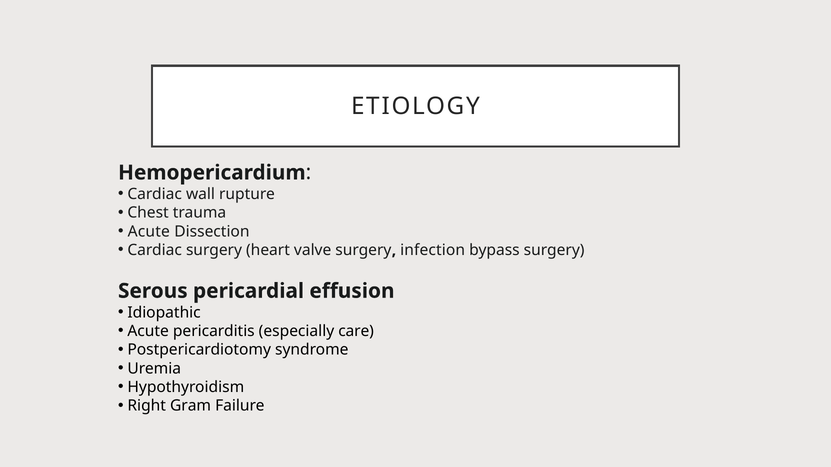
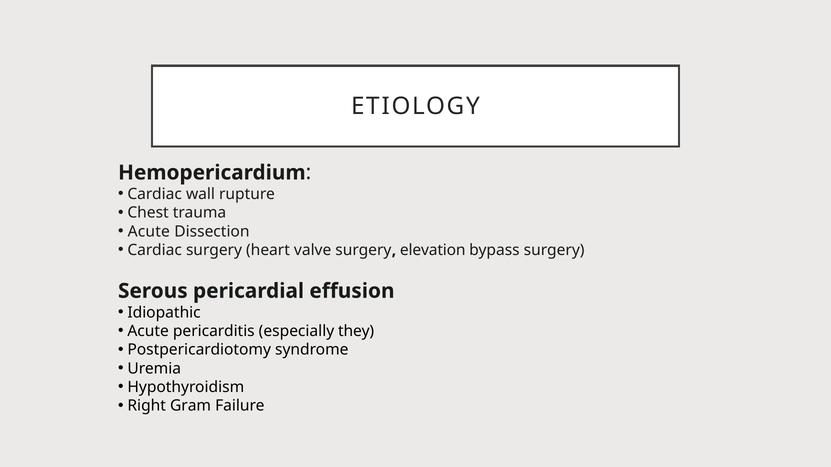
infection: infection -> elevation
care: care -> they
